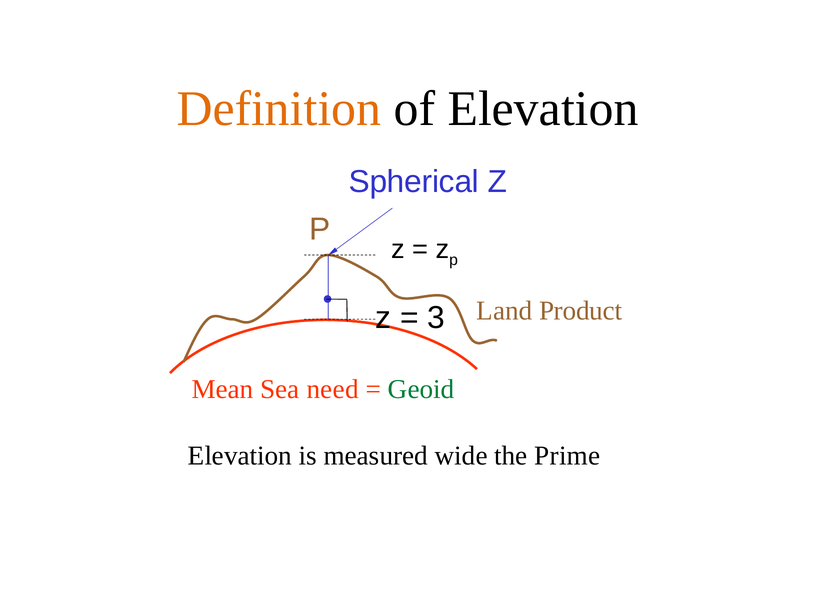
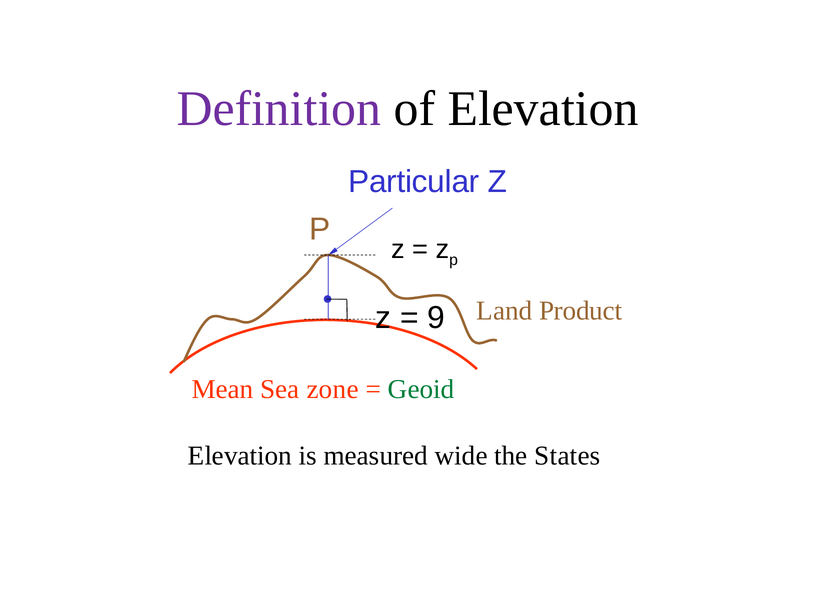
Definition colour: orange -> purple
Spherical: Spherical -> Particular
3: 3 -> 9
need: need -> zone
Prime: Prime -> States
